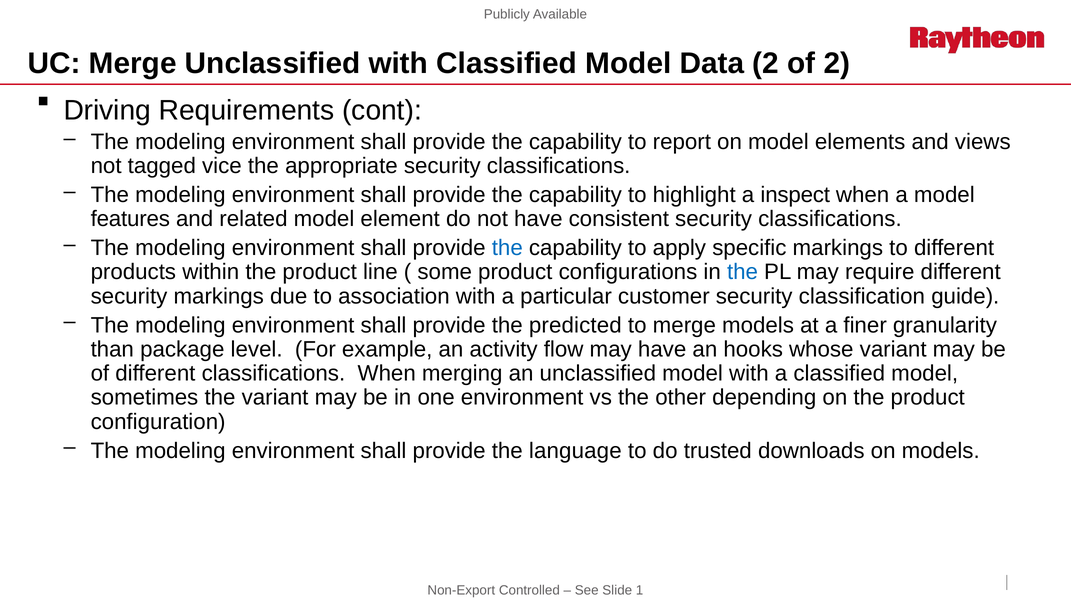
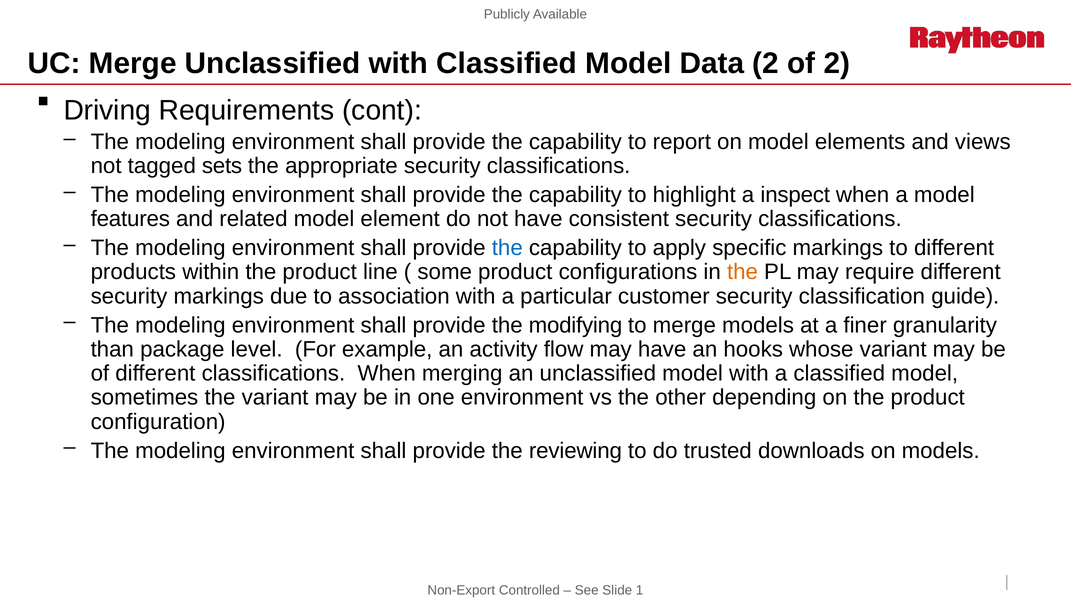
vice: vice -> sets
the at (743, 272) colour: blue -> orange
predicted: predicted -> modifying
language: language -> reviewing
